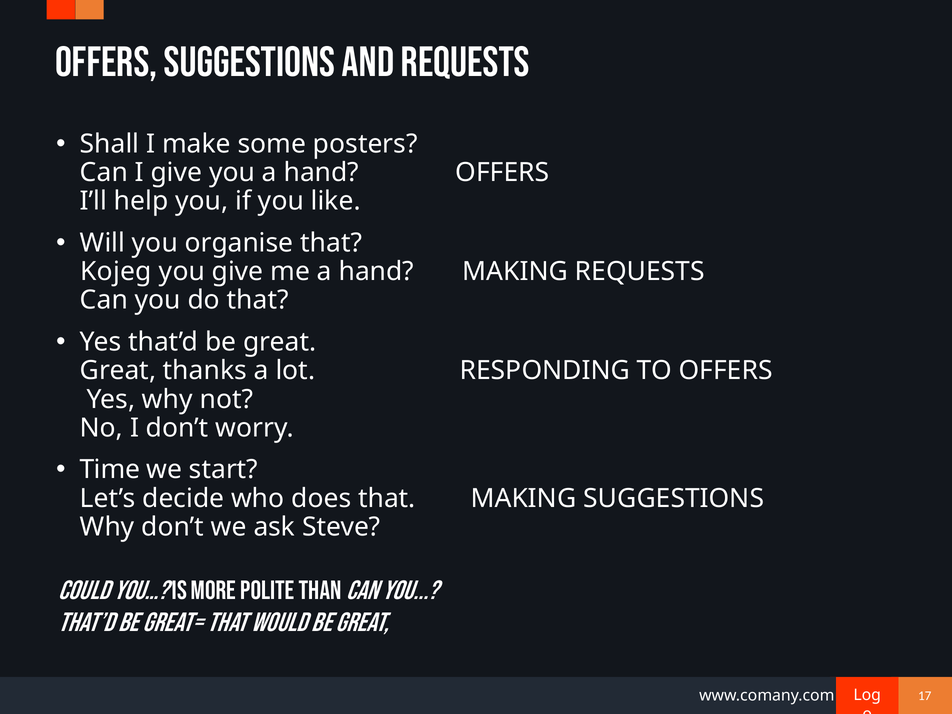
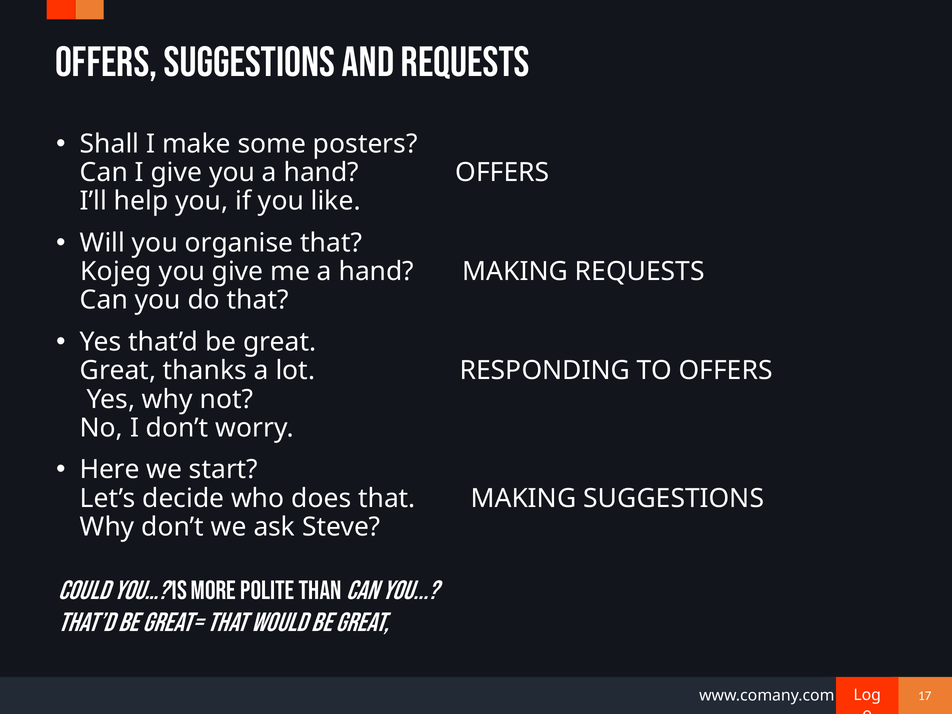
Time: Time -> Here
